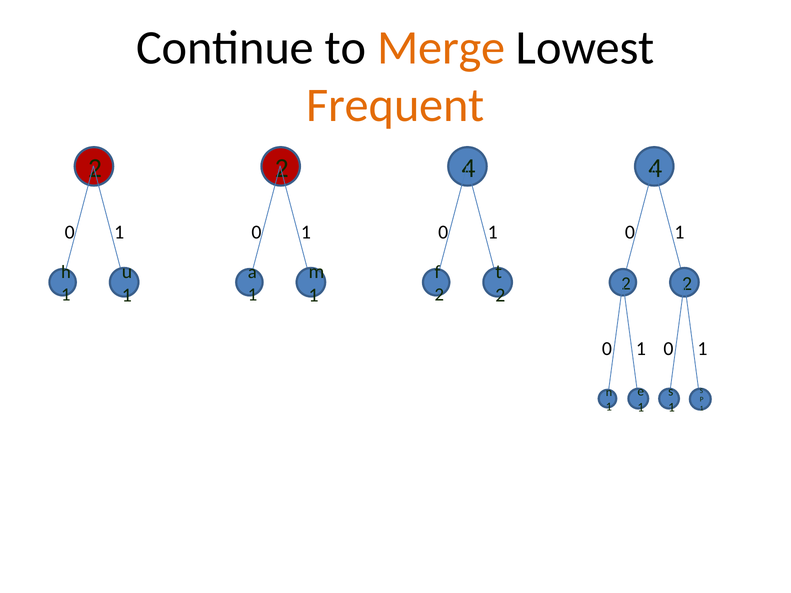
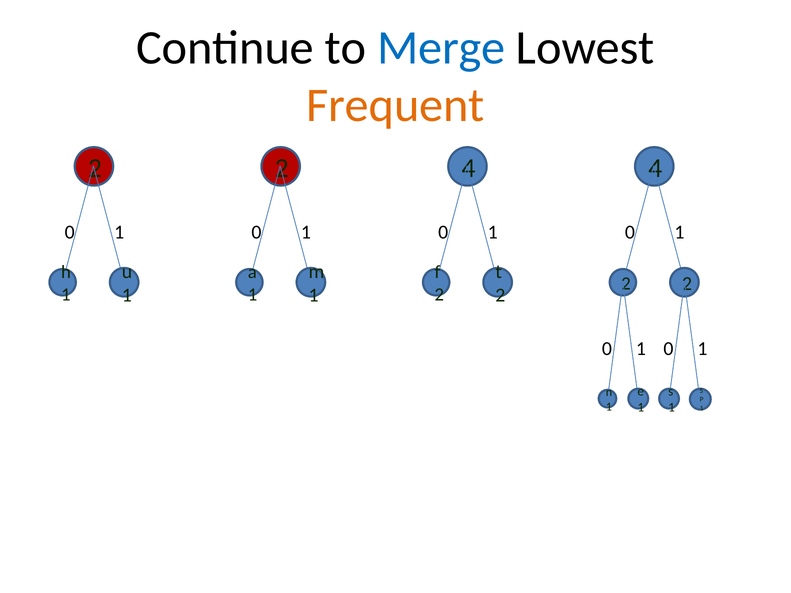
Merge colour: orange -> blue
